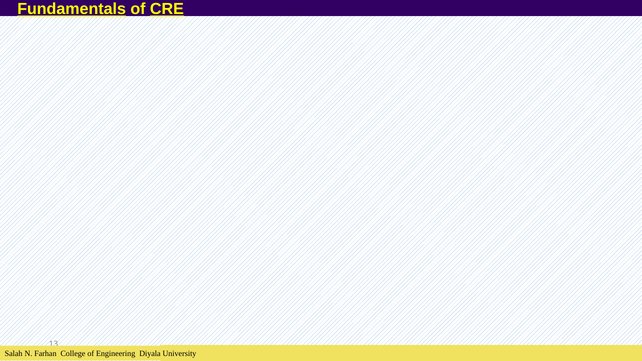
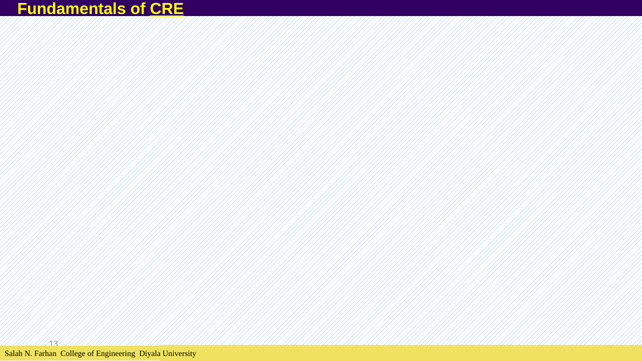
Fundamentals underline: present -> none
